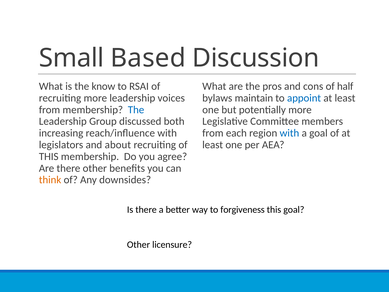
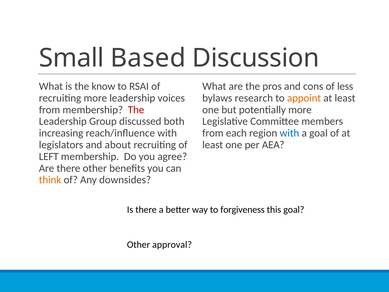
half: half -> less
maintain: maintain -> research
appoint colour: blue -> orange
The at (136, 110) colour: blue -> red
THIS at (49, 156): THIS -> LEFT
licensure: licensure -> approval
